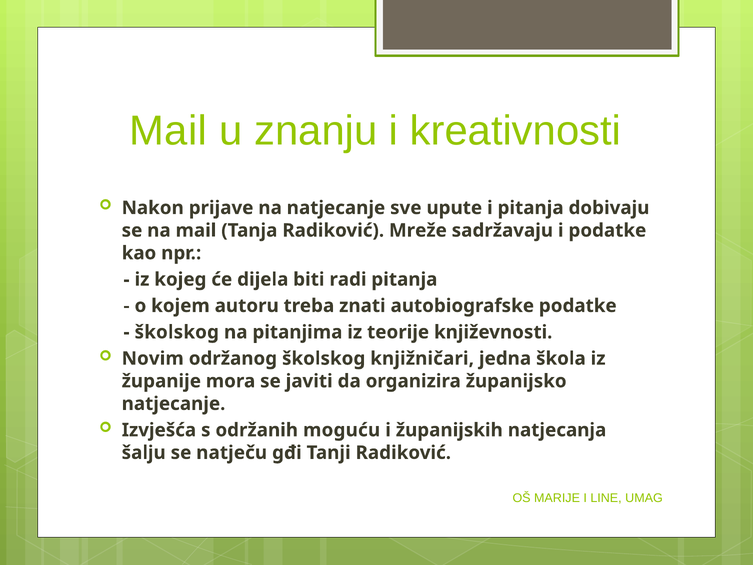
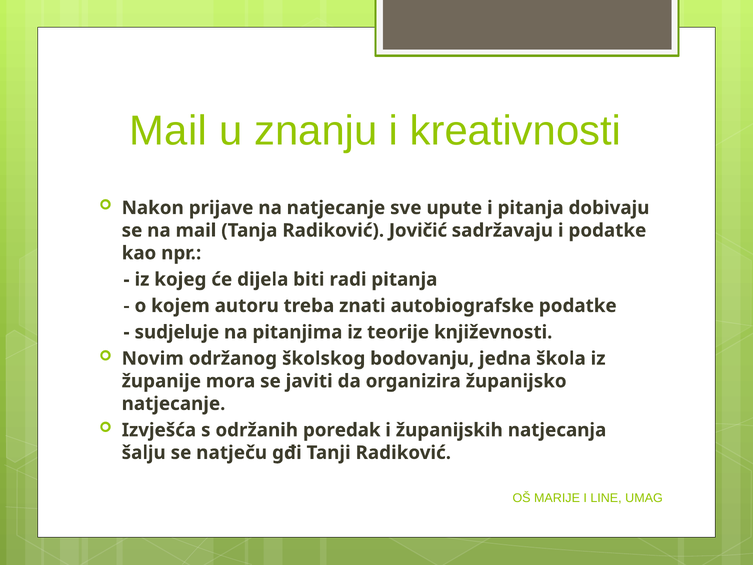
Mreže: Mreže -> Jovičić
školskog at (177, 332): školskog -> sudjeluje
knjižničari: knjižničari -> bodovanju
moguću: moguću -> poredak
